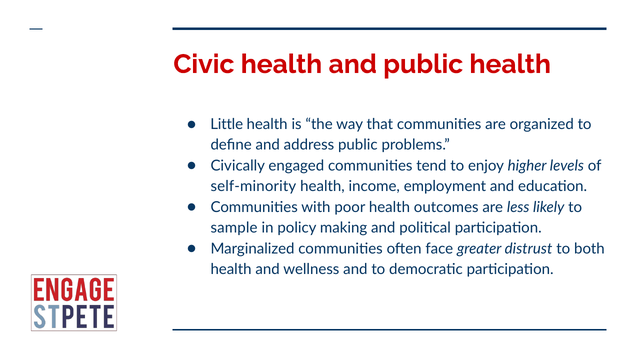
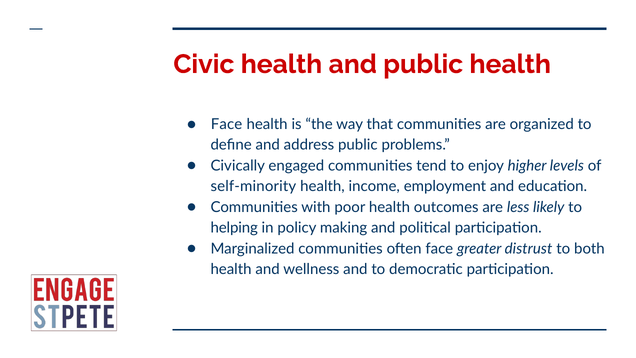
Little at (227, 124): Little -> Face
sample: sample -> helping
